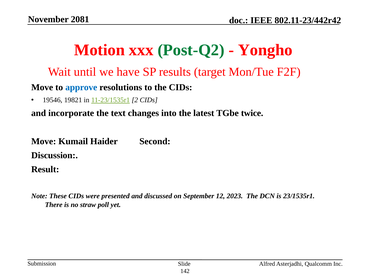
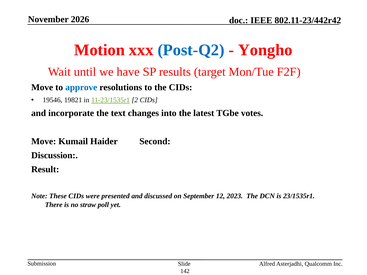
2081: 2081 -> 2026
Post-Q2 colour: green -> blue
twice: twice -> votes
